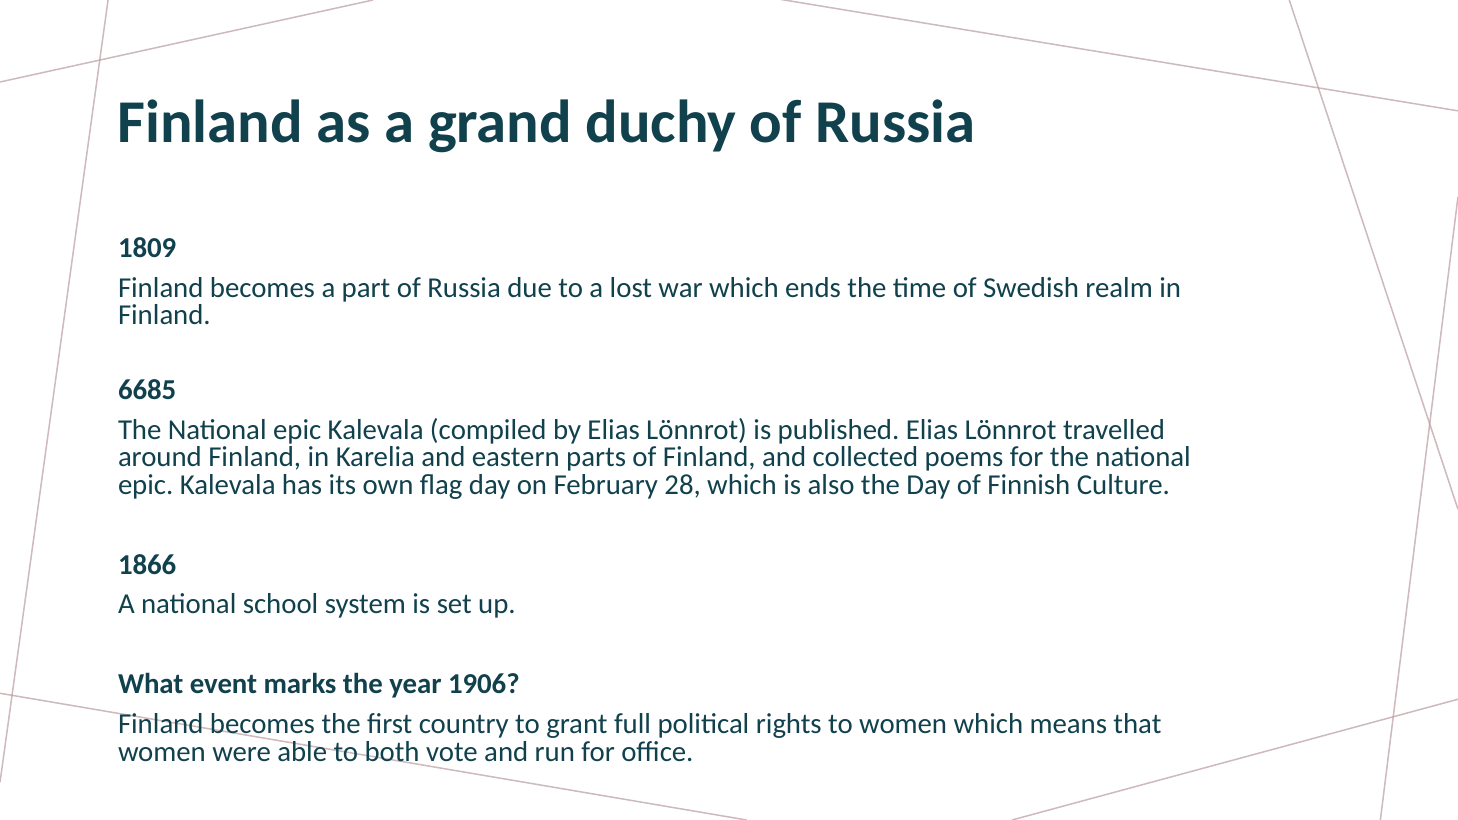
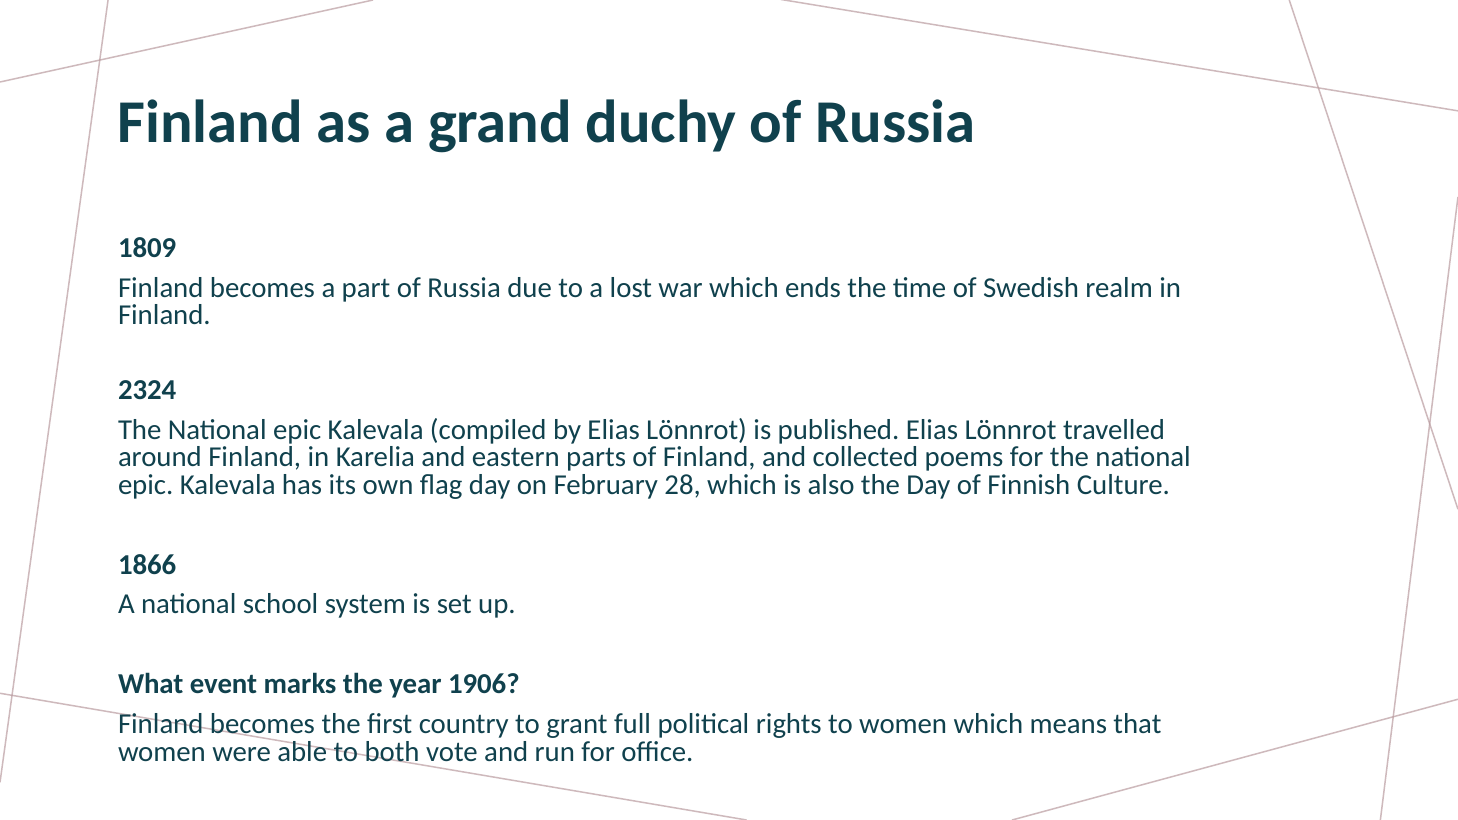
6685: 6685 -> 2324
